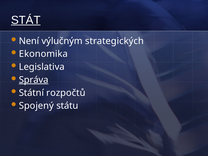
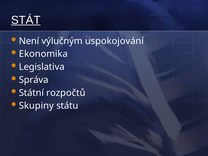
strategických: strategických -> uspokojování
Správa underline: present -> none
Spojený: Spojený -> Skupiny
